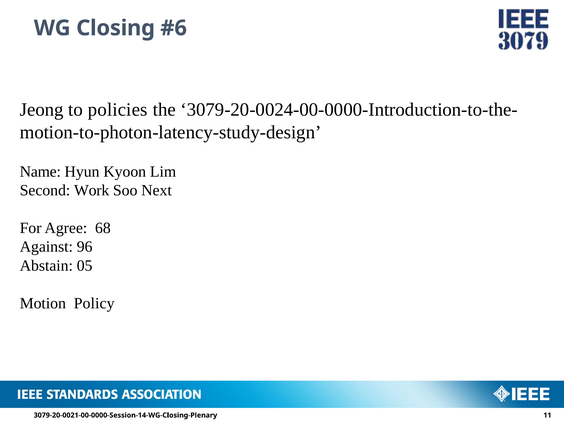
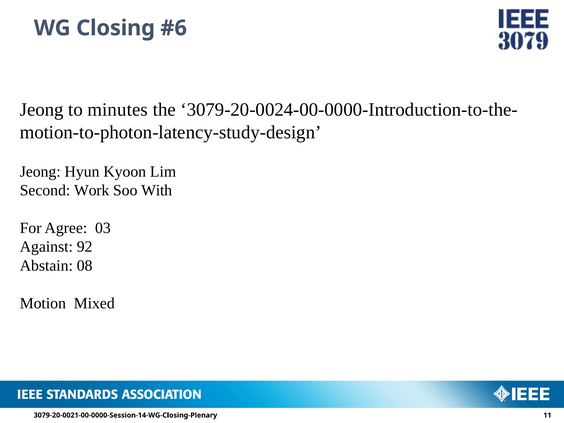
policies: policies -> minutes
Name at (40, 172): Name -> Jeong
Next: Next -> With
68: 68 -> 03
96: 96 -> 92
05: 05 -> 08
Policy: Policy -> Mixed
